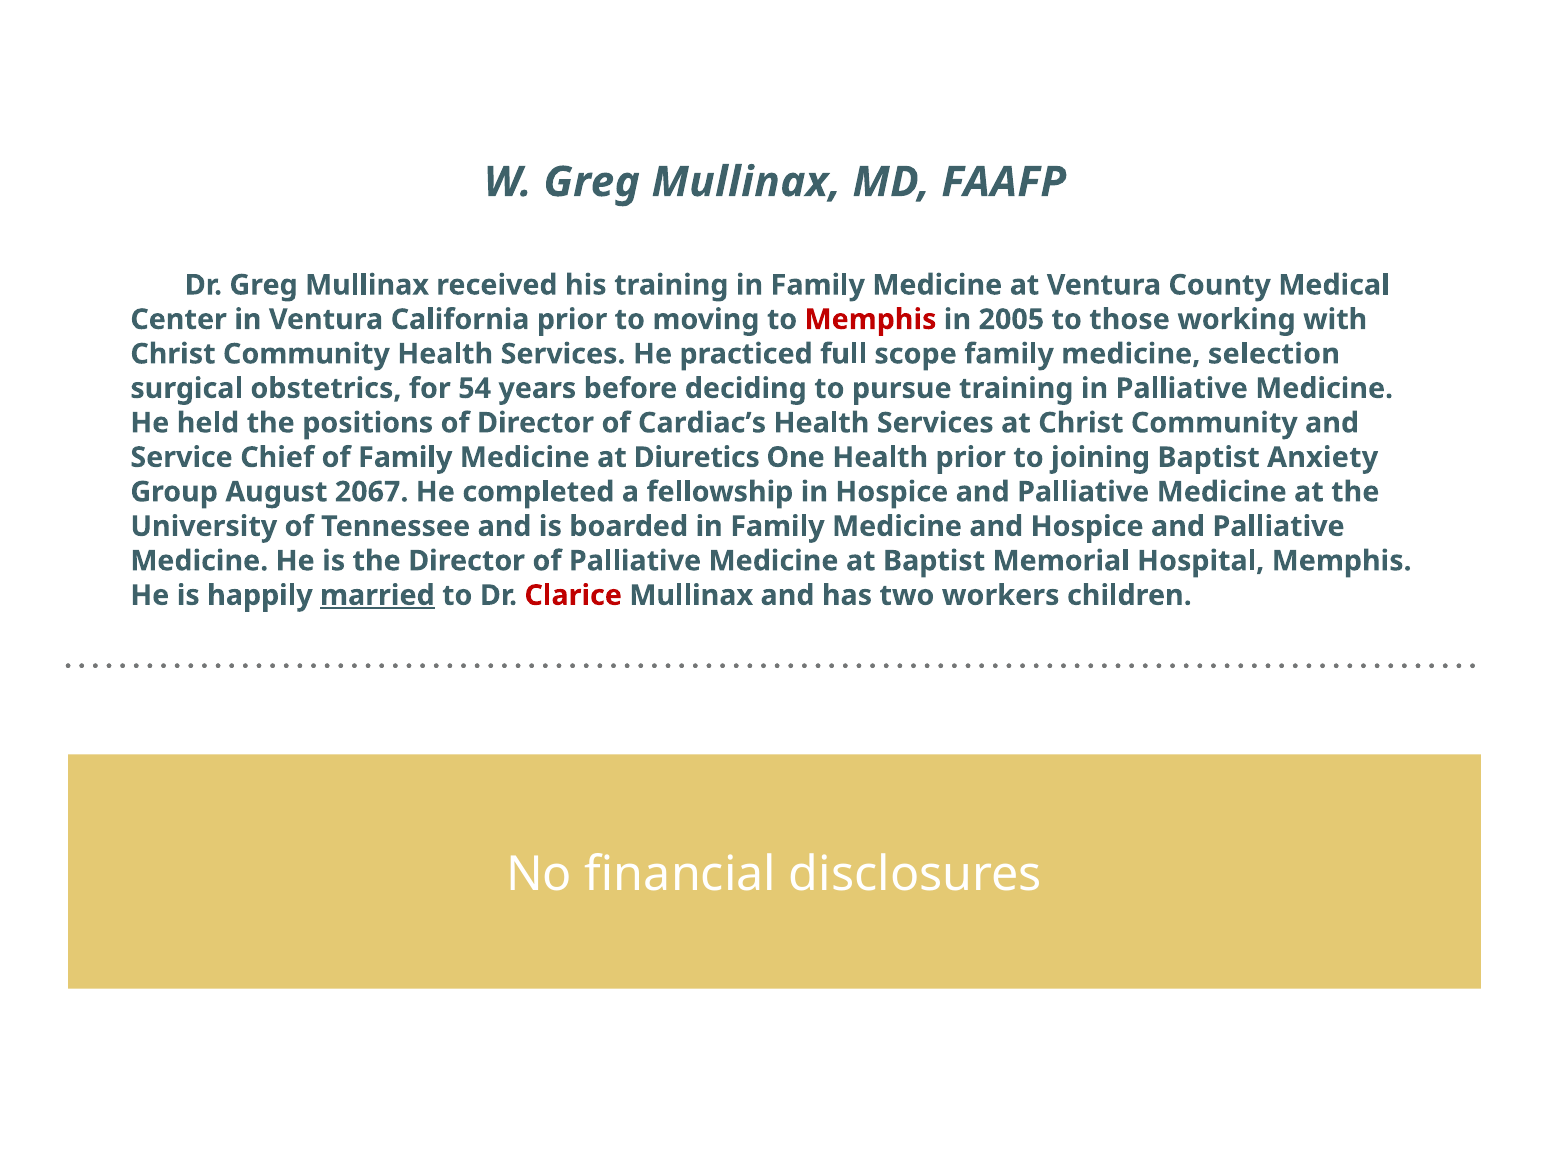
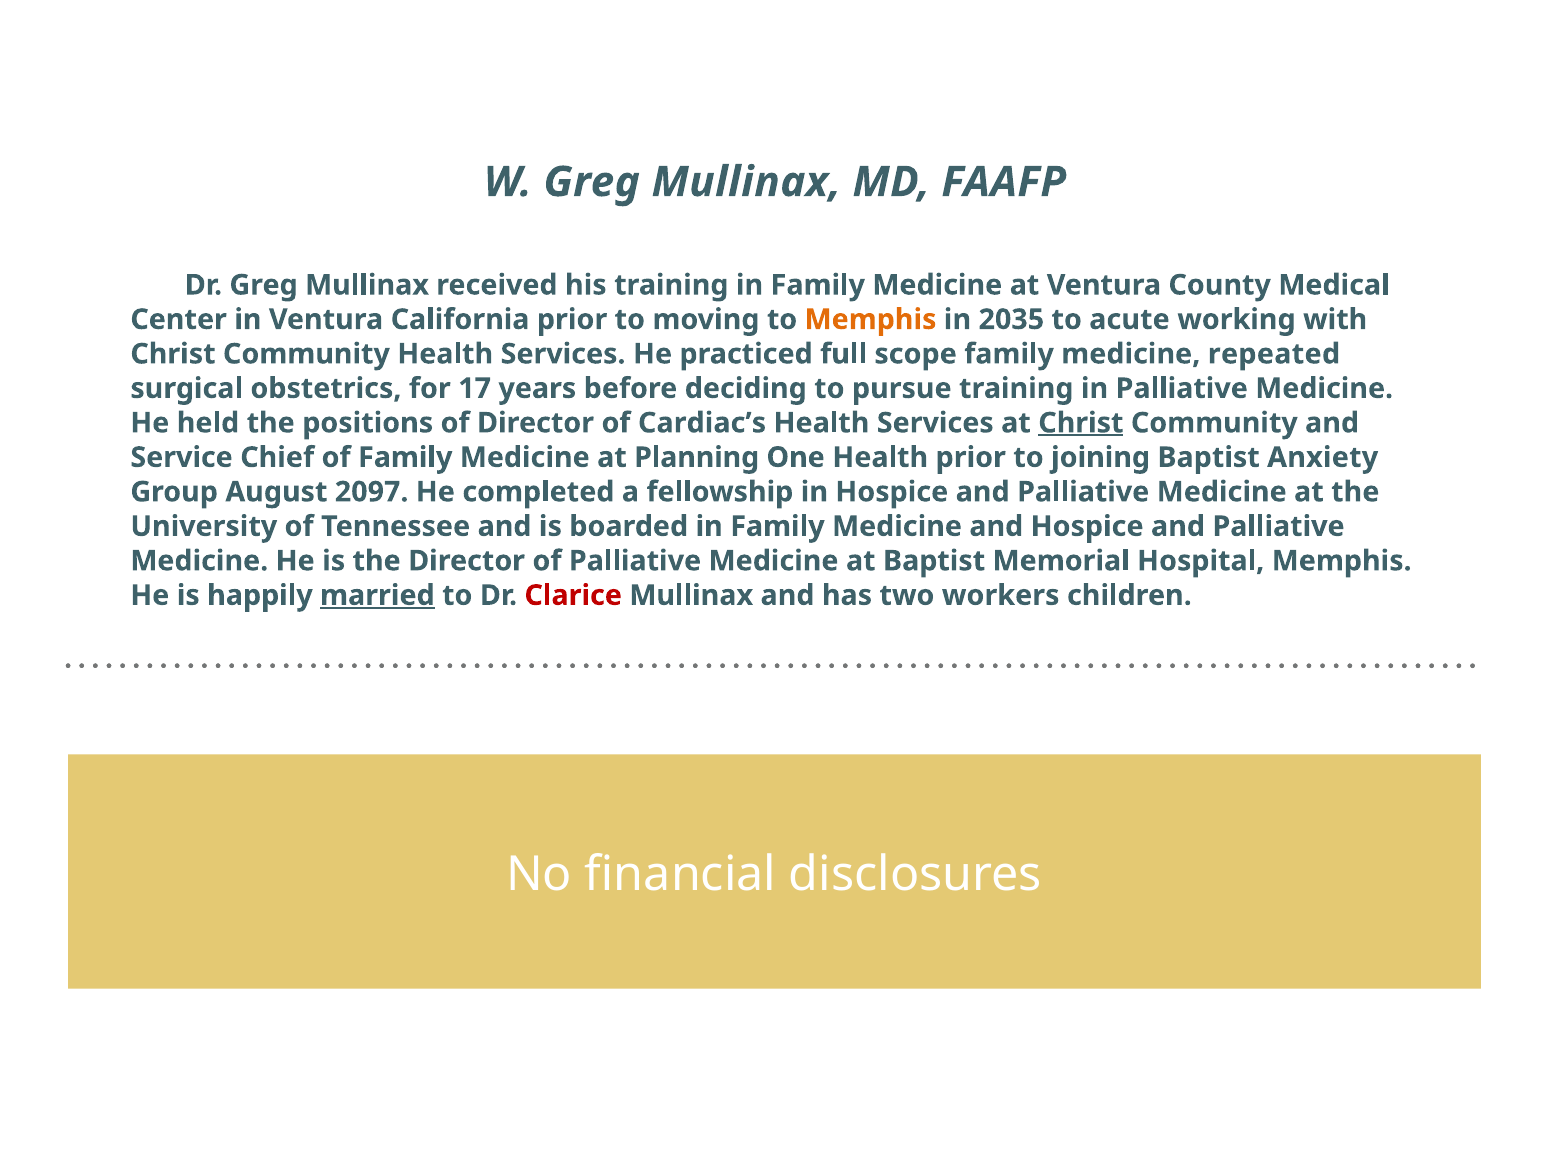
Memphis at (871, 319) colour: red -> orange
2005: 2005 -> 2035
those: those -> acute
selection: selection -> repeated
54: 54 -> 17
Christ at (1081, 423) underline: none -> present
Diuretics: Diuretics -> Planning
2067: 2067 -> 2097
